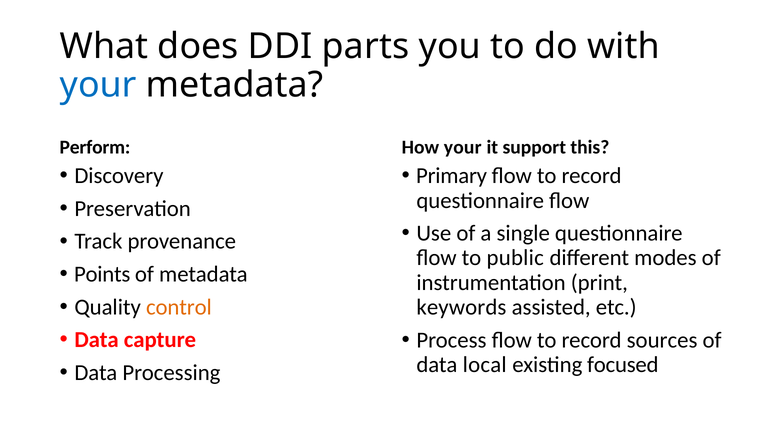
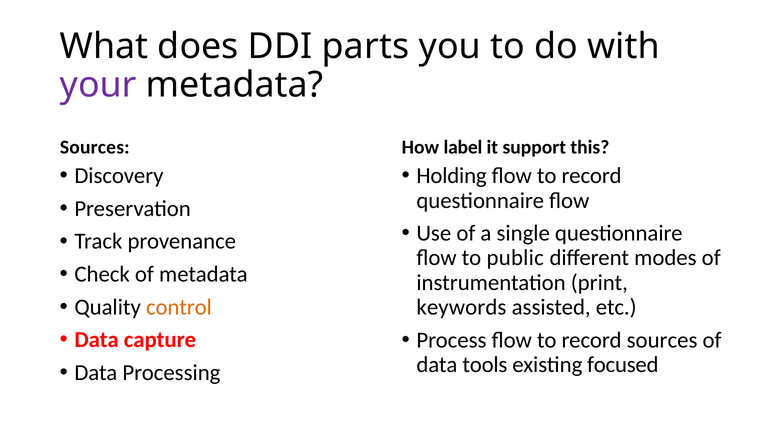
your at (98, 85) colour: blue -> purple
Perform at (95, 147): Perform -> Sources
How your: your -> label
Primary: Primary -> Holding
Points: Points -> Check
local: local -> tools
